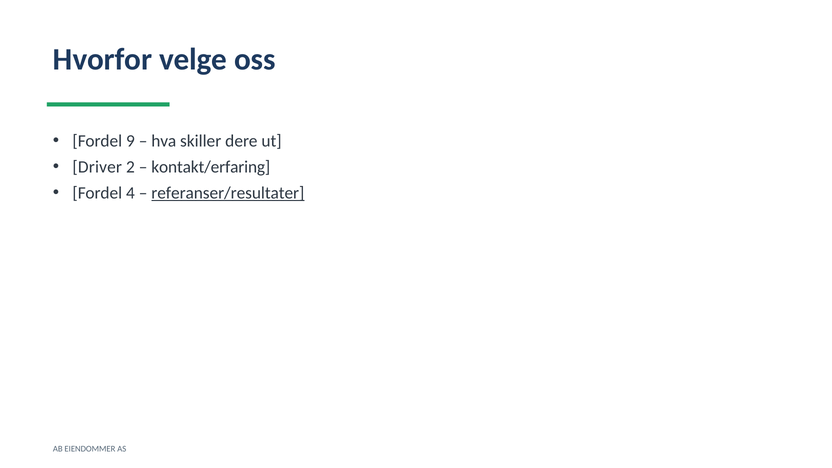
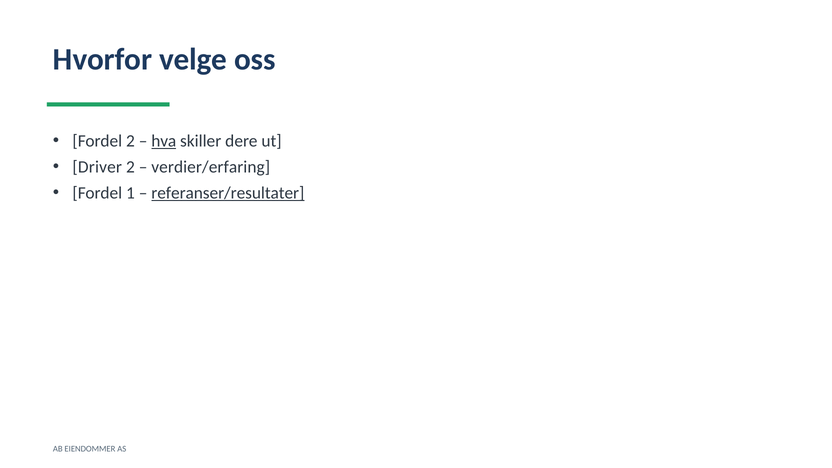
Fordel 9: 9 -> 2
hva underline: none -> present
kontakt/erfaring: kontakt/erfaring -> verdier/erfaring
4: 4 -> 1
